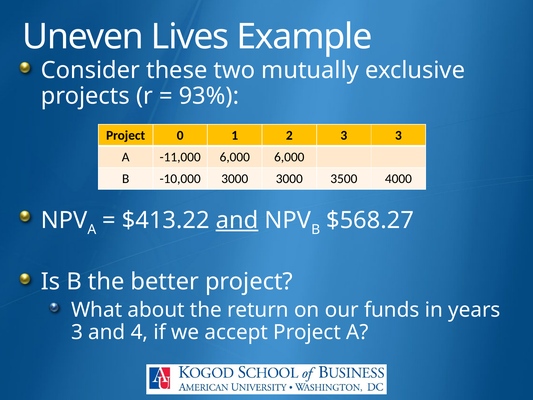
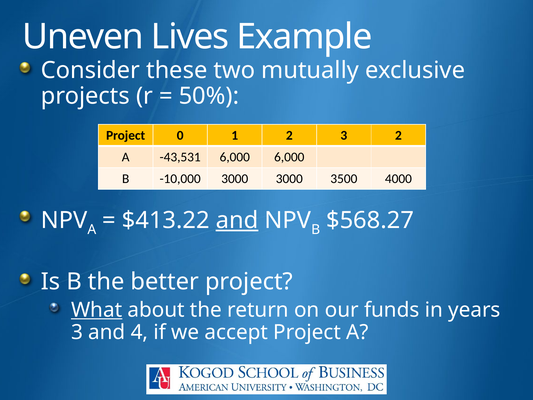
93%: 93% -> 50%
3 3: 3 -> 2
-11,000: -11,000 -> -43,531
What underline: none -> present
